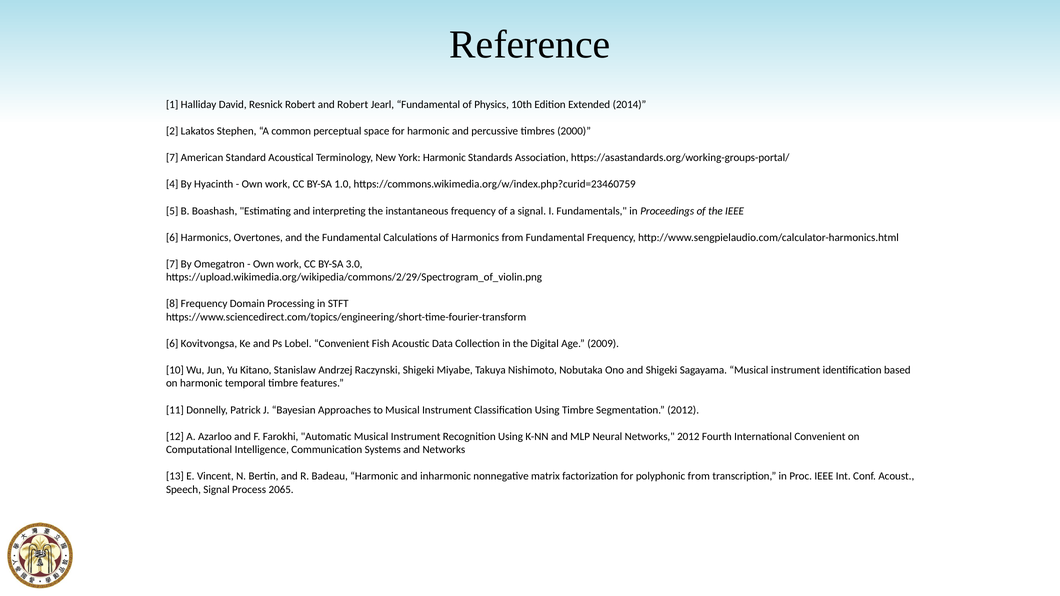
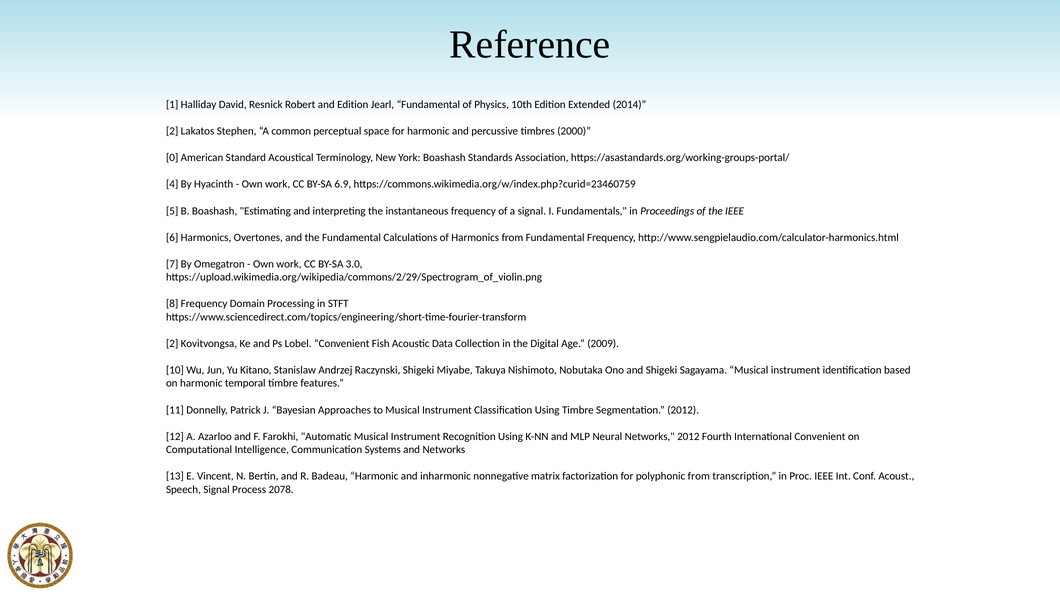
and Robert: Robert -> Edition
7 at (172, 158): 7 -> 0
York Harmonic: Harmonic -> Boashash
1.0: 1.0 -> 6.9
6 at (172, 344): 6 -> 2
2065: 2065 -> 2078
